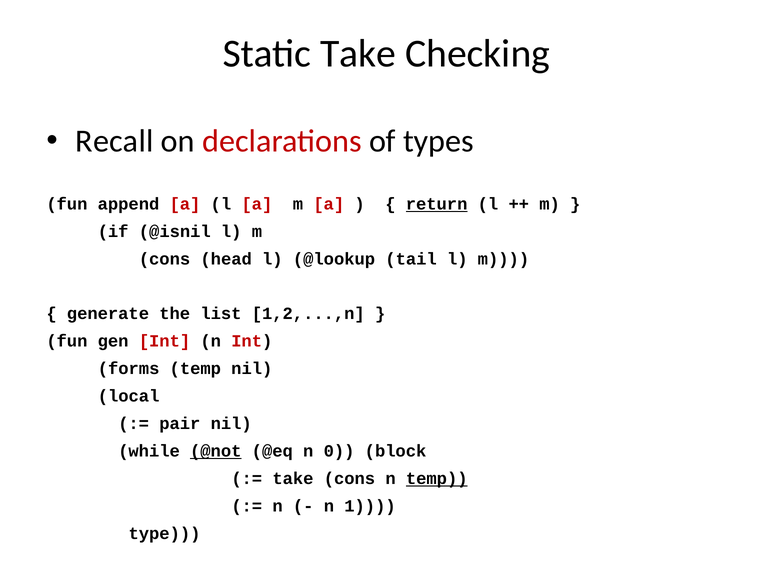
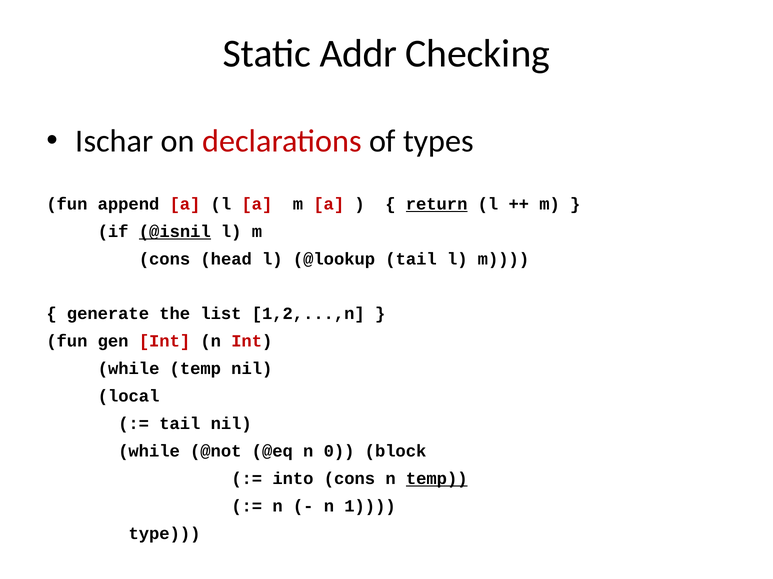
Static Take: Take -> Addr
Recall: Recall -> Ischar
@isnil underline: none -> present
forms at (129, 369): forms -> while
pair at (180, 424): pair -> tail
@not underline: present -> none
take at (293, 479): take -> into
